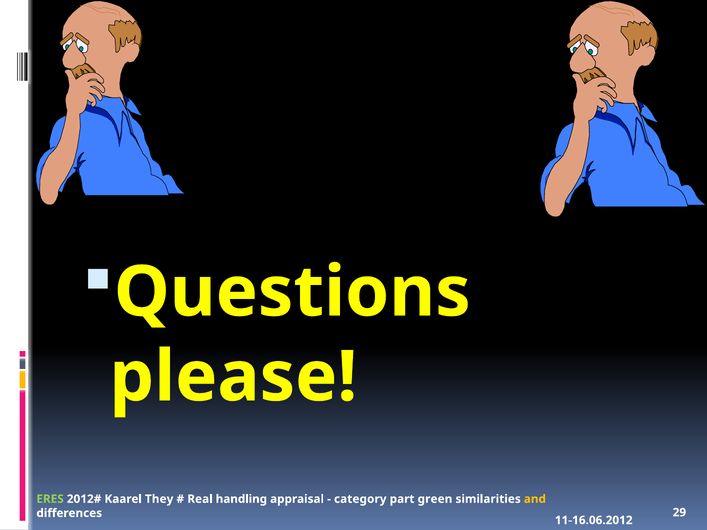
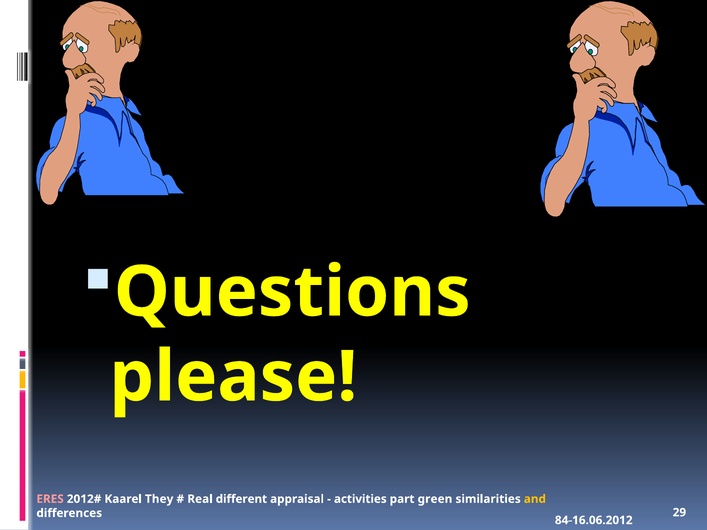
ERES colour: light green -> pink
handling: handling -> different
category: category -> activities
11-16.06.2012: 11-16.06.2012 -> 84-16.06.2012
